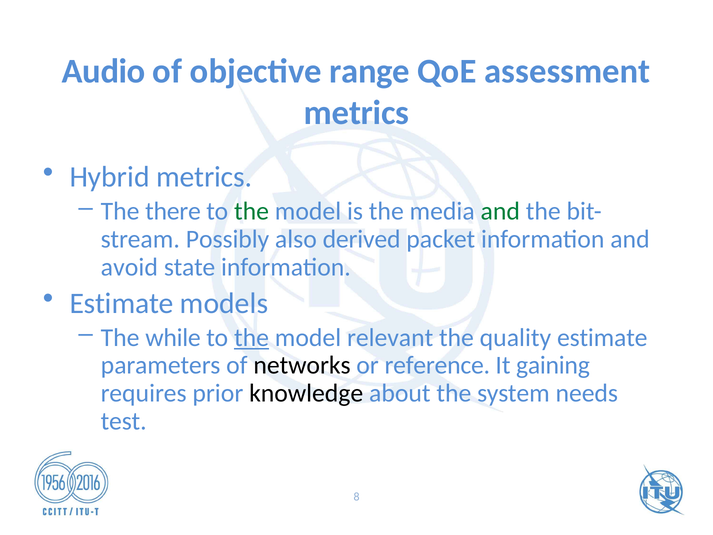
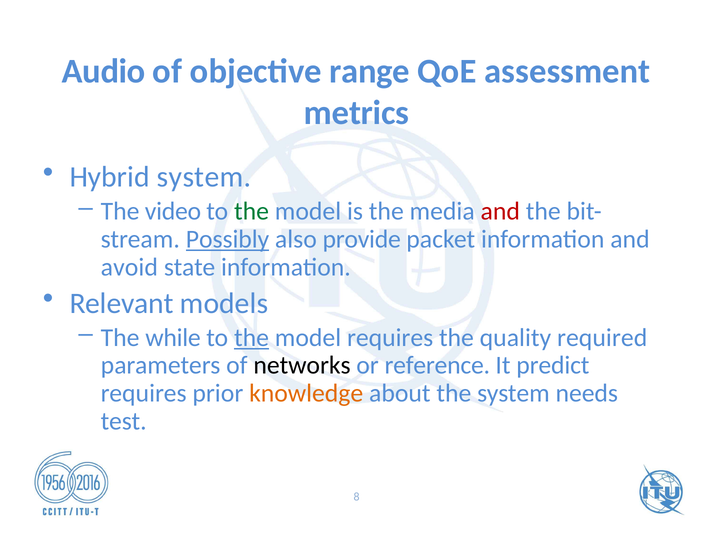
Hybrid metrics: metrics -> system
there: there -> video
and at (500, 211) colour: green -> red
Possibly underline: none -> present
derived: derived -> provide
Estimate at (122, 303): Estimate -> Relevant
model relevant: relevant -> requires
quality estimate: estimate -> required
gaining: gaining -> predict
knowledge colour: black -> orange
